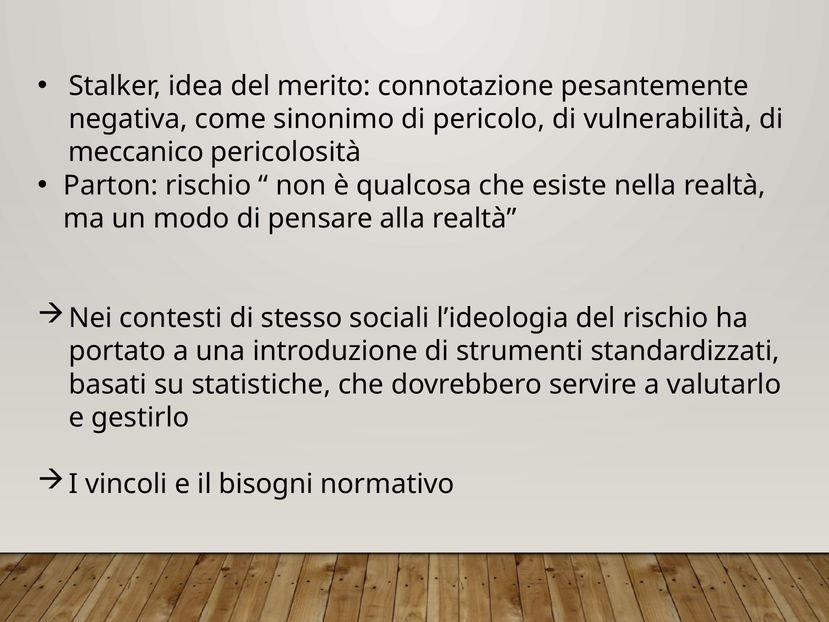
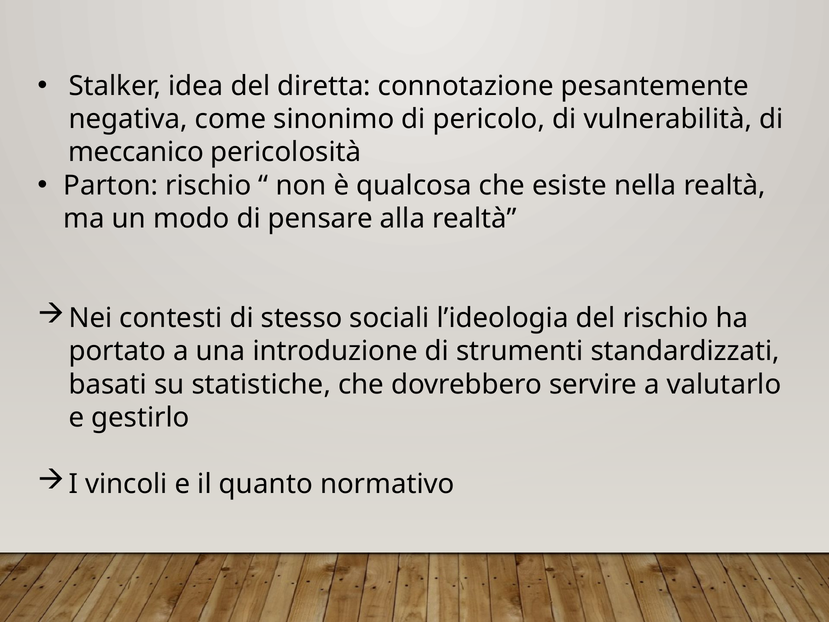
merito: merito -> diretta
bisogni: bisogni -> quanto
